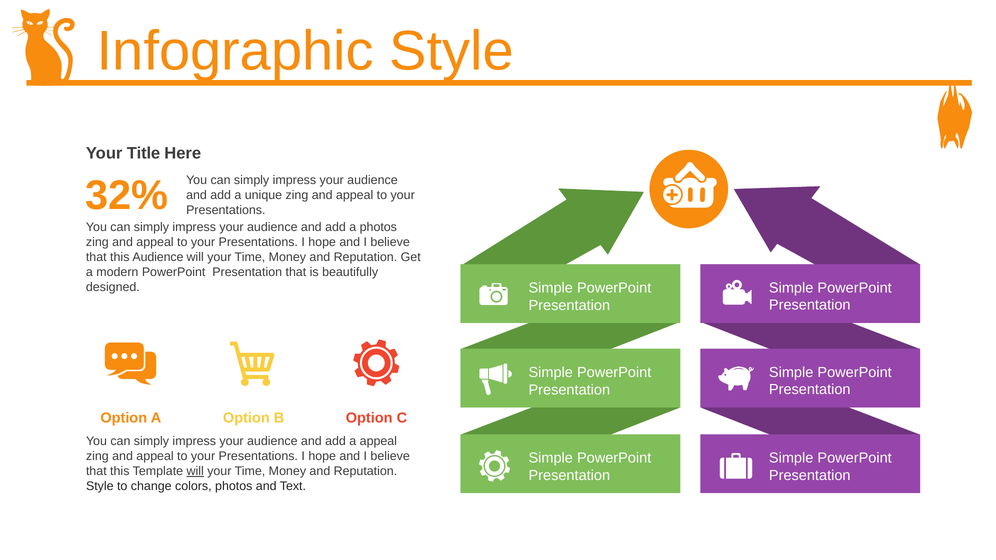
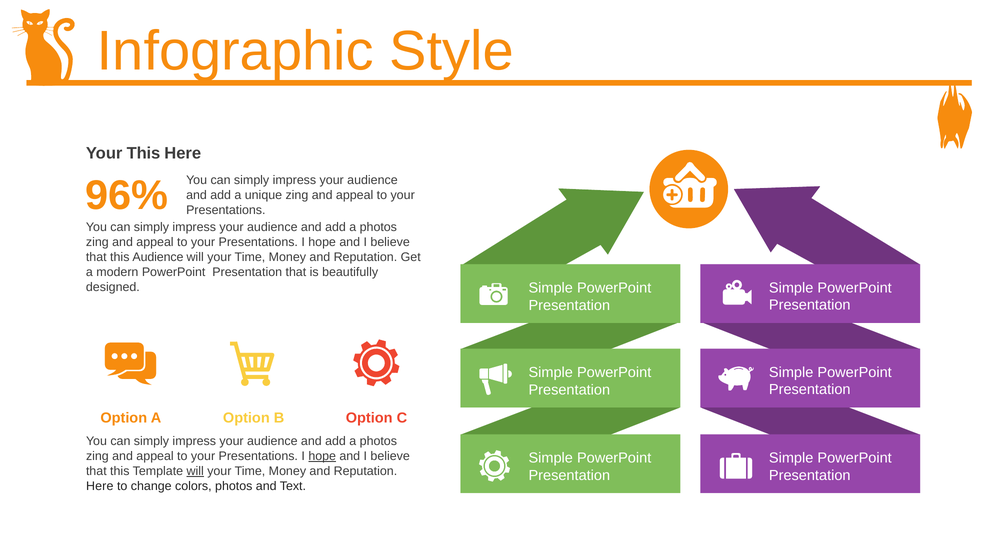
Your Title: Title -> This
32%: 32% -> 96%
appeal at (378, 441): appeal -> photos
hope at (322, 456) underline: none -> present
Style at (100, 486): Style -> Here
